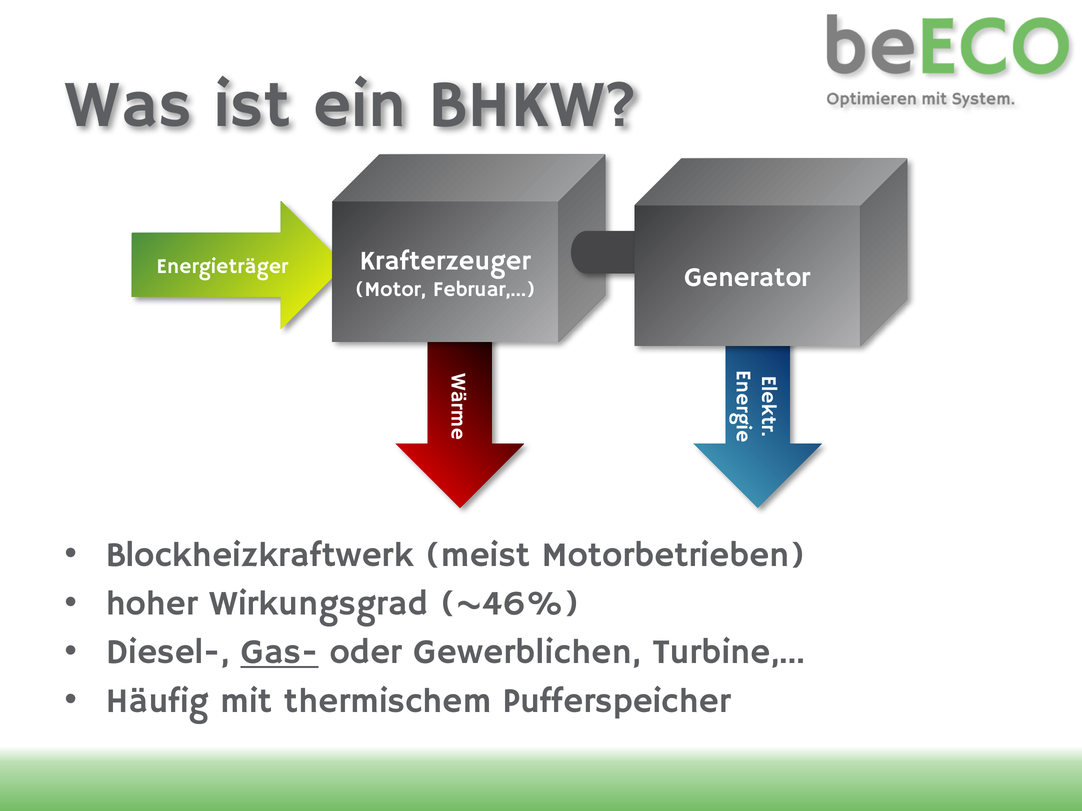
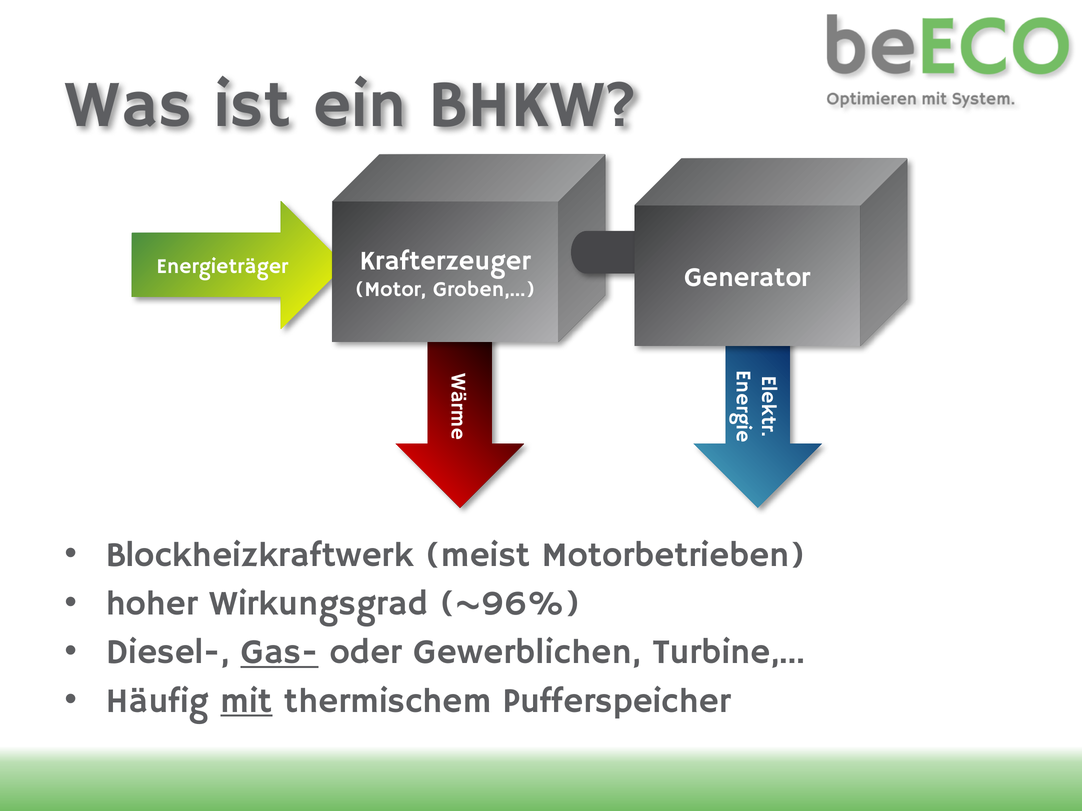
Februar,…: Februar,… -> Groben,…
~46%: ~46% -> ~96%
mit underline: none -> present
